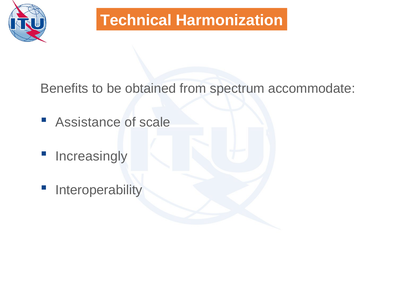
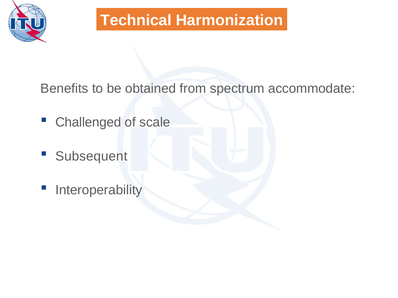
Assistance: Assistance -> Challenged
Increasingly: Increasingly -> Subsequent
